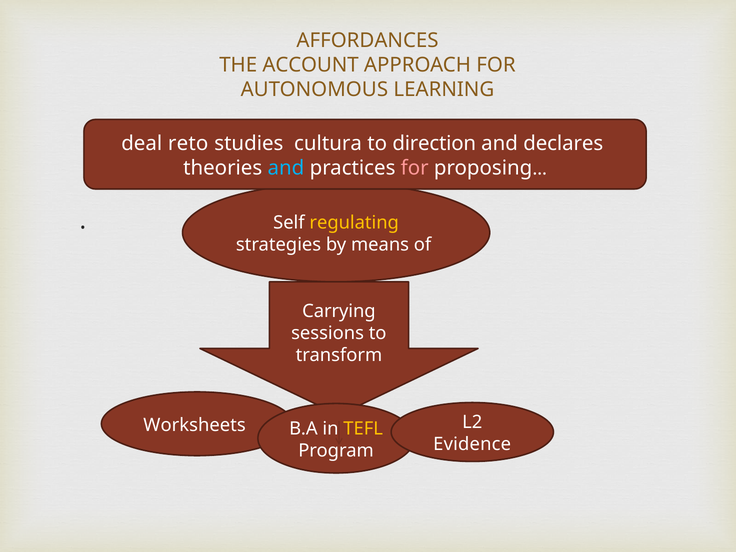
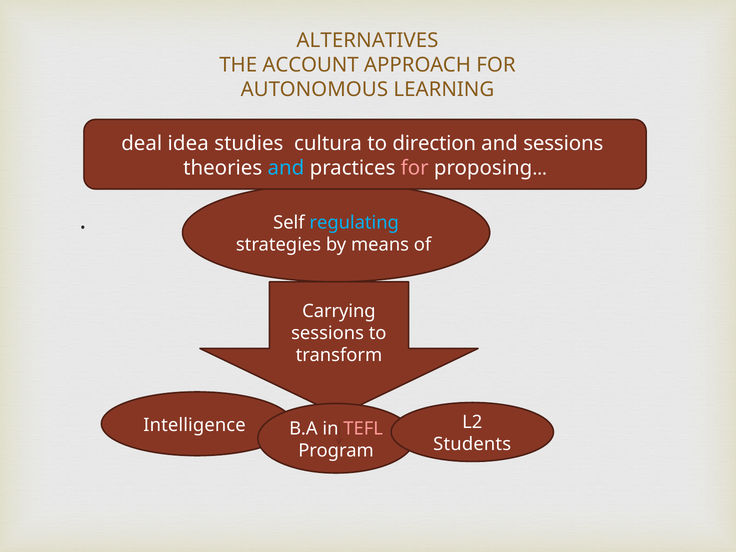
AFFORDANCES: AFFORDANCES -> ALTERNATIVES
reto: reto -> idea
and declares: declares -> sessions
regulating colour: yellow -> light blue
Worksheets: Worksheets -> Intelligence
TEFL colour: yellow -> pink
Evidence: Evidence -> Students
